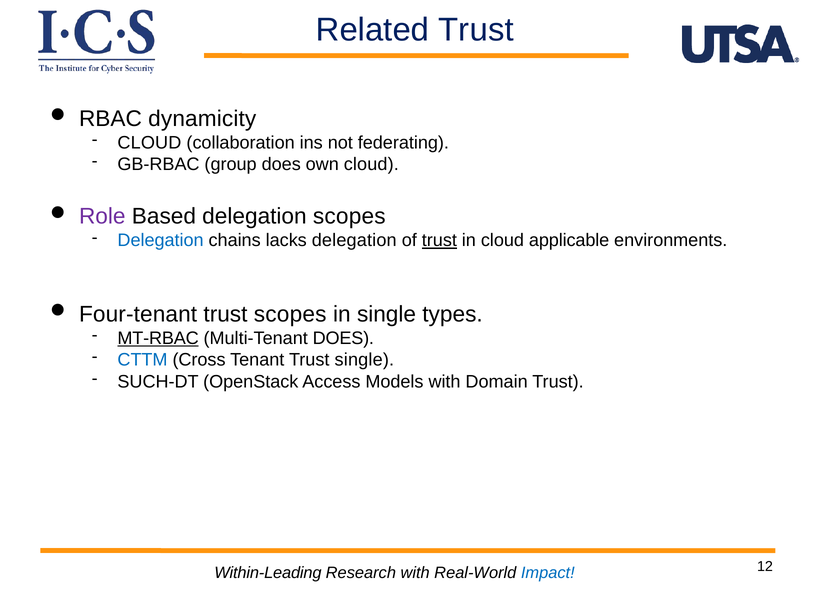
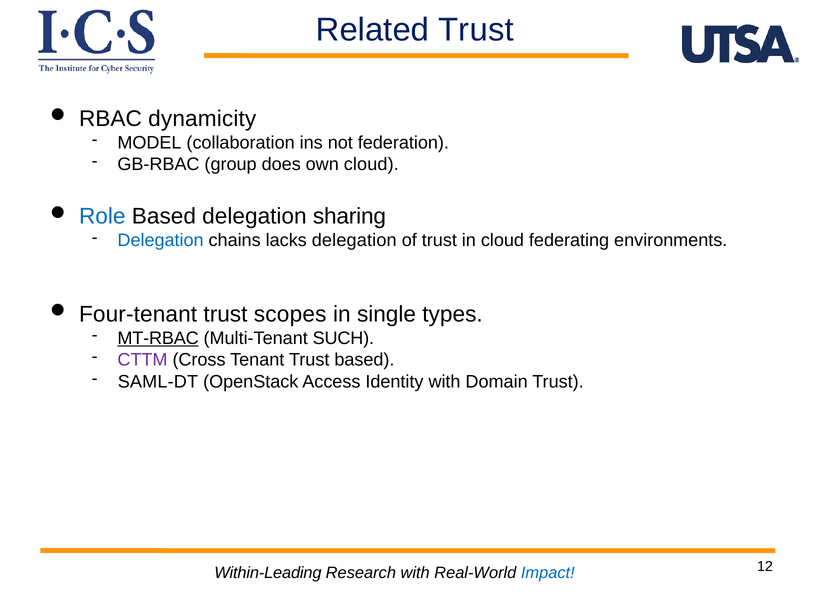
CLOUD at (149, 143): CLOUD -> MODEL
federating: federating -> federation
Role colour: purple -> blue
delegation scopes: scopes -> sharing
trust at (439, 240) underline: present -> none
applicable: applicable -> federating
Multi-Tenant DOES: DOES -> SUCH
CTTM colour: blue -> purple
Trust single: single -> based
SUCH-DT: SUCH-DT -> SAML-DT
Models: Models -> Identity
